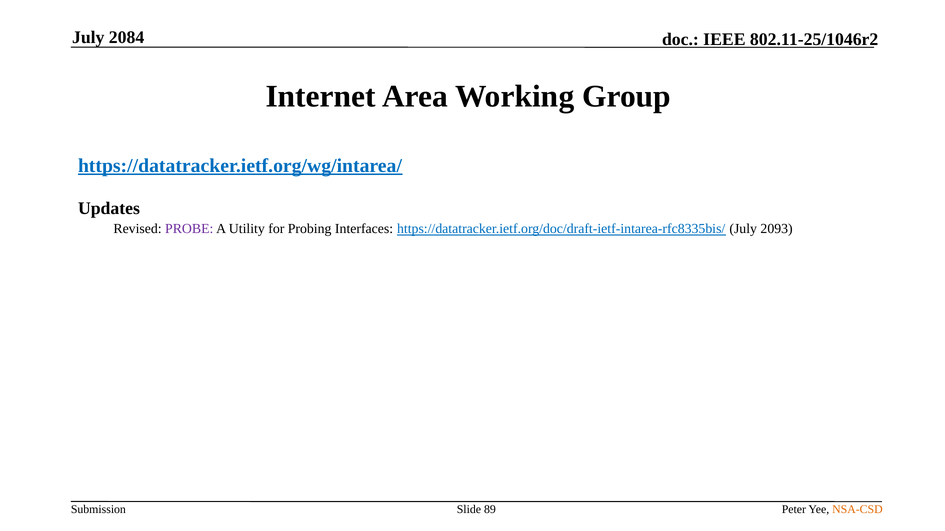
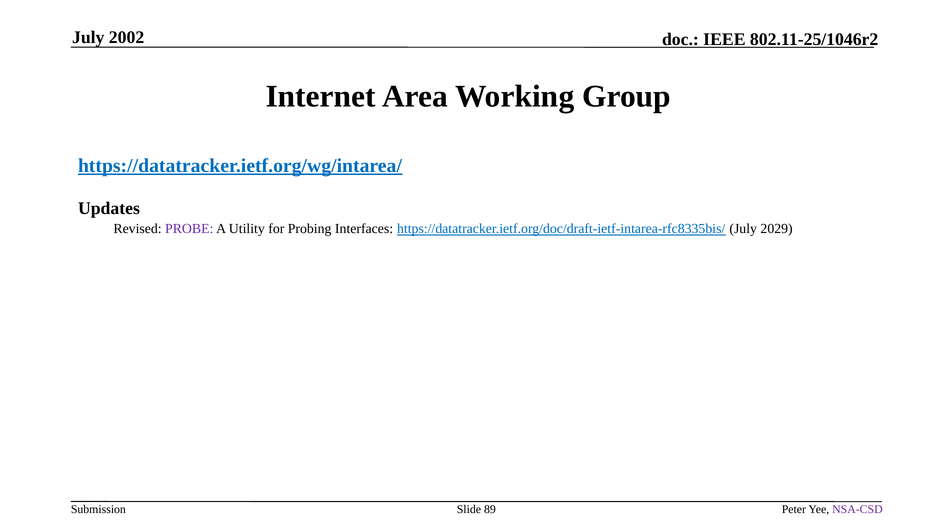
2084: 2084 -> 2002
2093: 2093 -> 2029
NSA-CSD colour: orange -> purple
